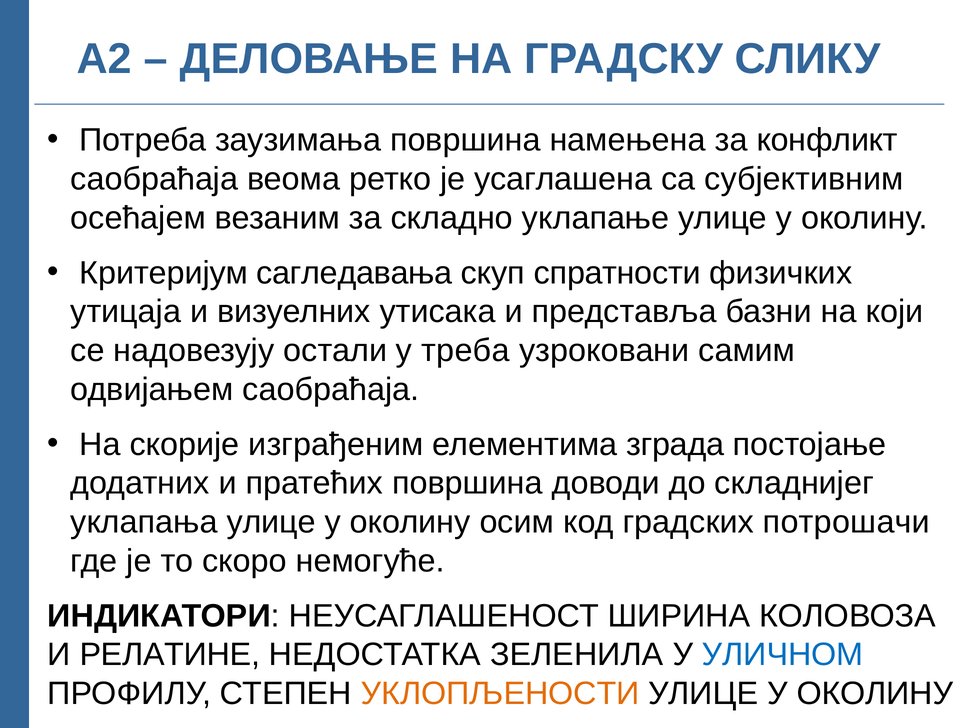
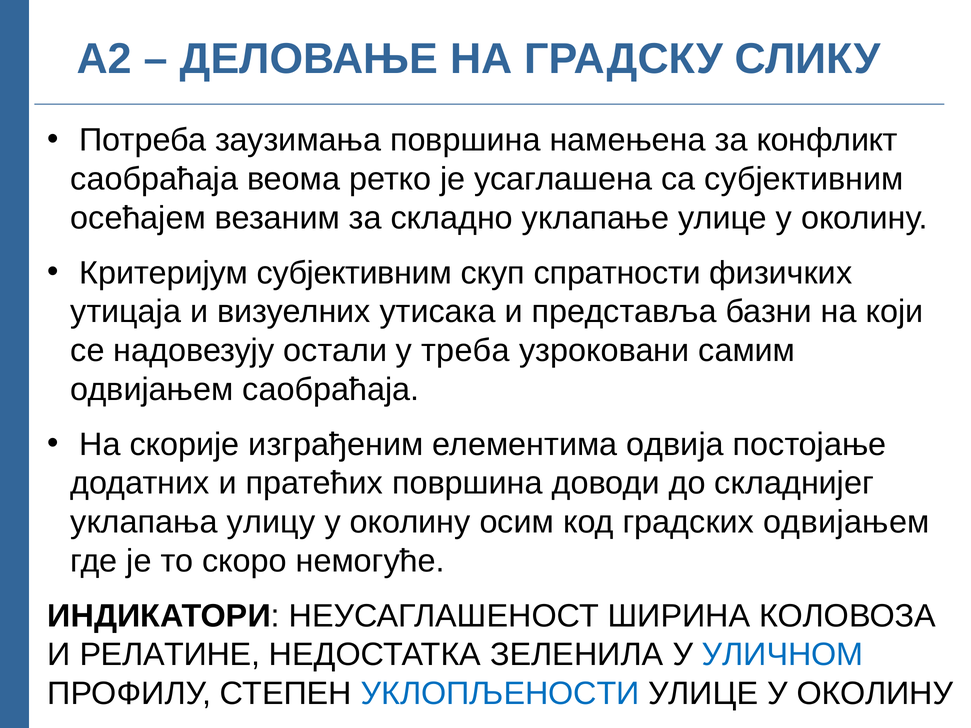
Критеријум сагледавања: сагледавања -> субјективним
зграда: зграда -> одвија
уклапања улице: улице -> улицу
градских потрошачи: потрошачи -> одвијањем
УКЛОПЉЕНОСТИ colour: orange -> blue
